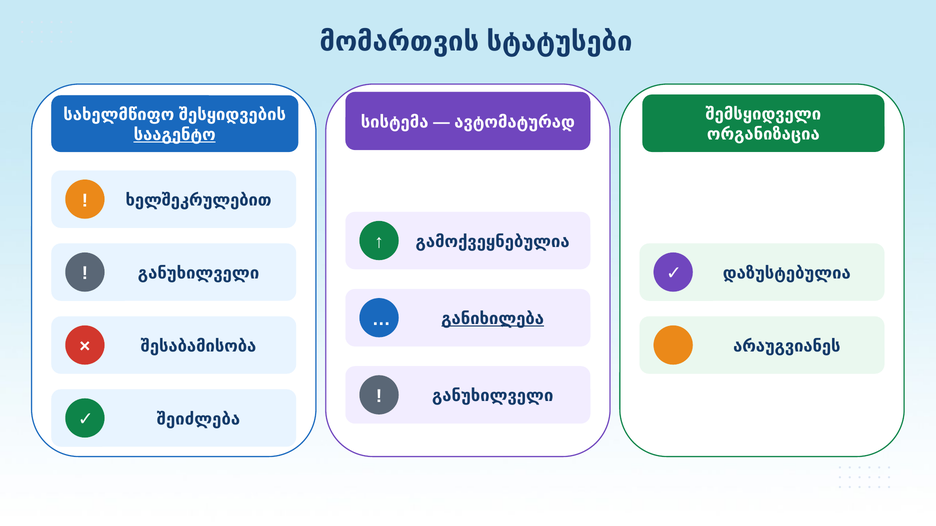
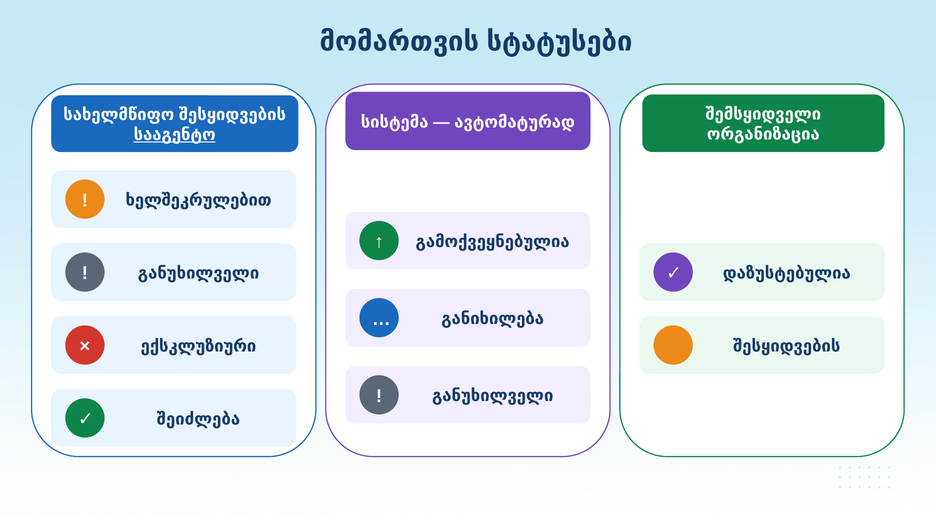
განიხილება at (493, 319) underline: present -> none
შესაბამისობა: შესაბამისობა -> ექსკლუზიური
არაუგვიანეს at (787, 347): არაუგვიანეს -> შესყიდვების
